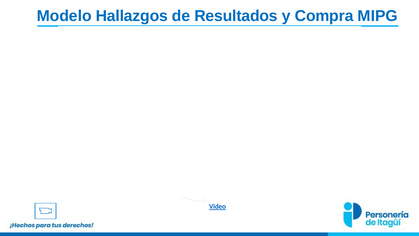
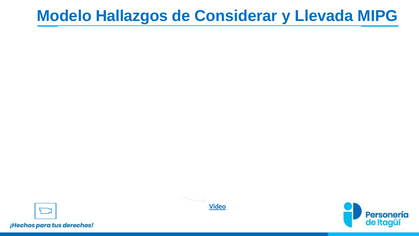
Resultados: Resultados -> Considerar
Compra: Compra -> Llevada
